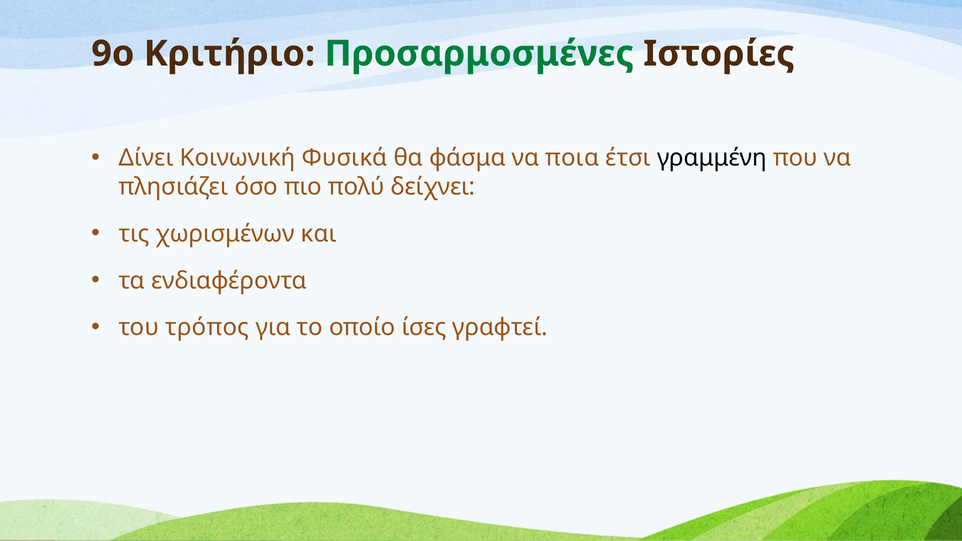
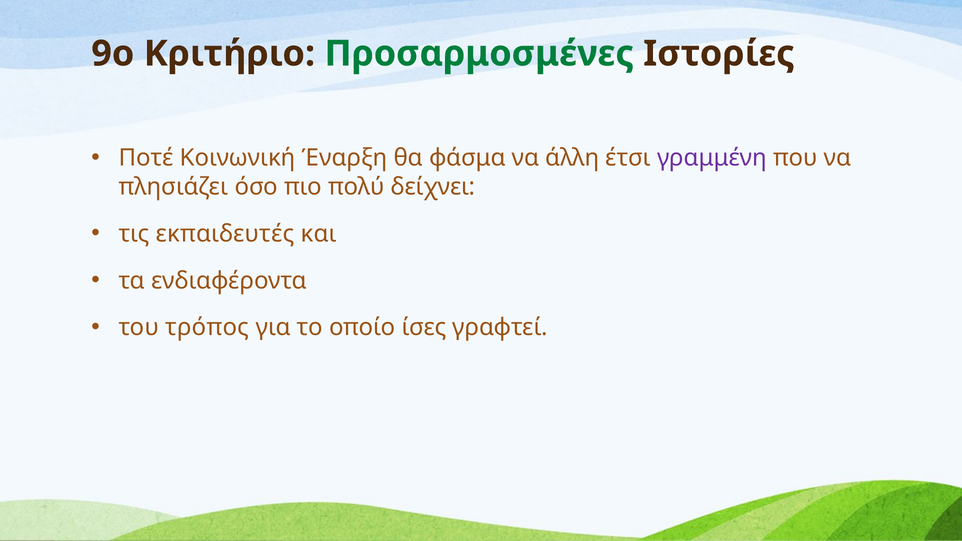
Δίνει: Δίνει -> Ποτέ
Φυσικά: Φυσικά -> Έναρξη
ποια: ποια -> άλλη
γραμμένη colour: black -> purple
χωρισμένων: χωρισμένων -> εκπαιδευτές
